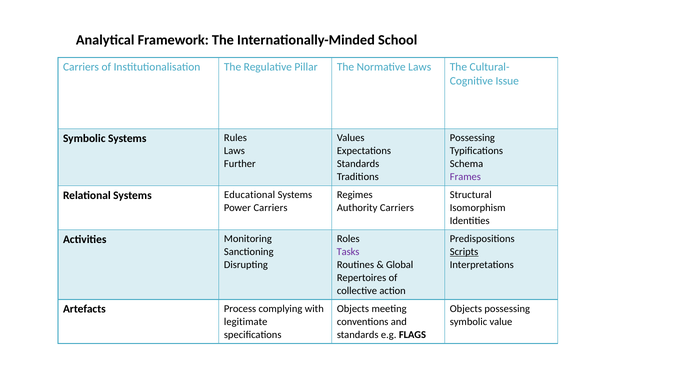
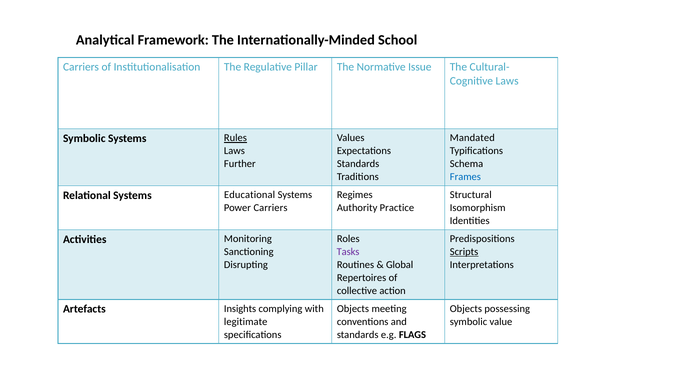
Normative Laws: Laws -> Issue
Issue at (507, 81): Issue -> Laws
Possessing at (472, 138): Possessing -> Mandated
Rules underline: none -> present
Frames colour: purple -> blue
Authority Carriers: Carriers -> Practice
Process: Process -> Insights
